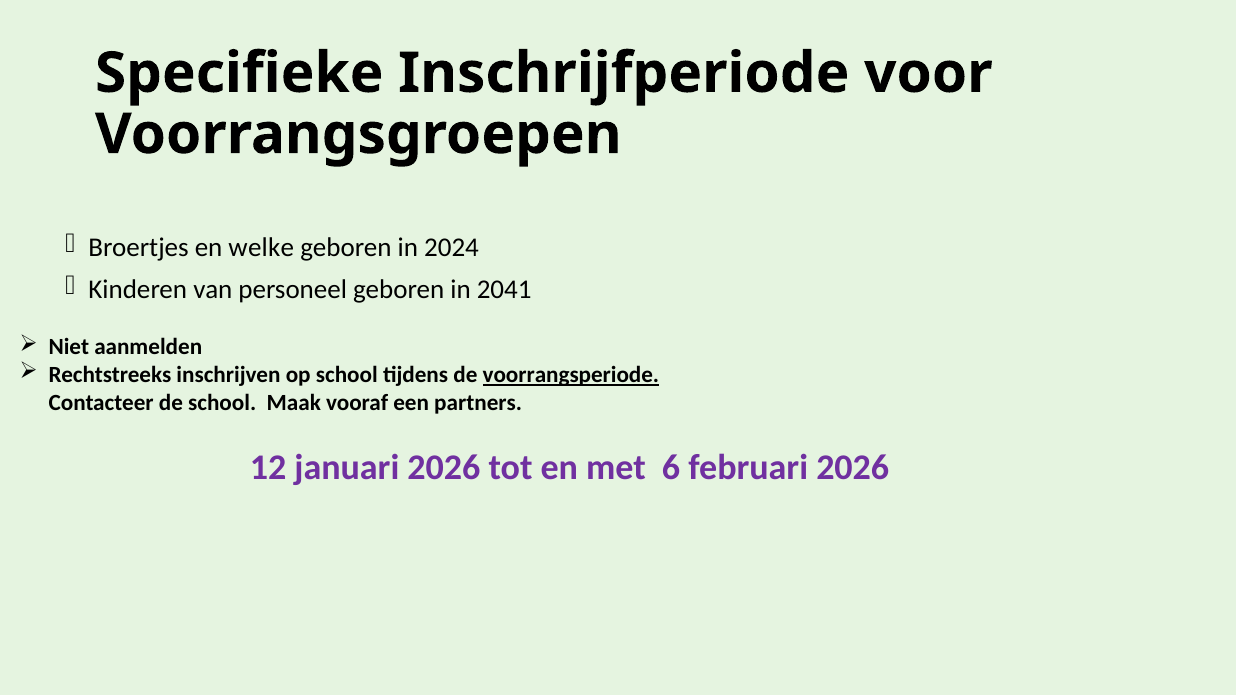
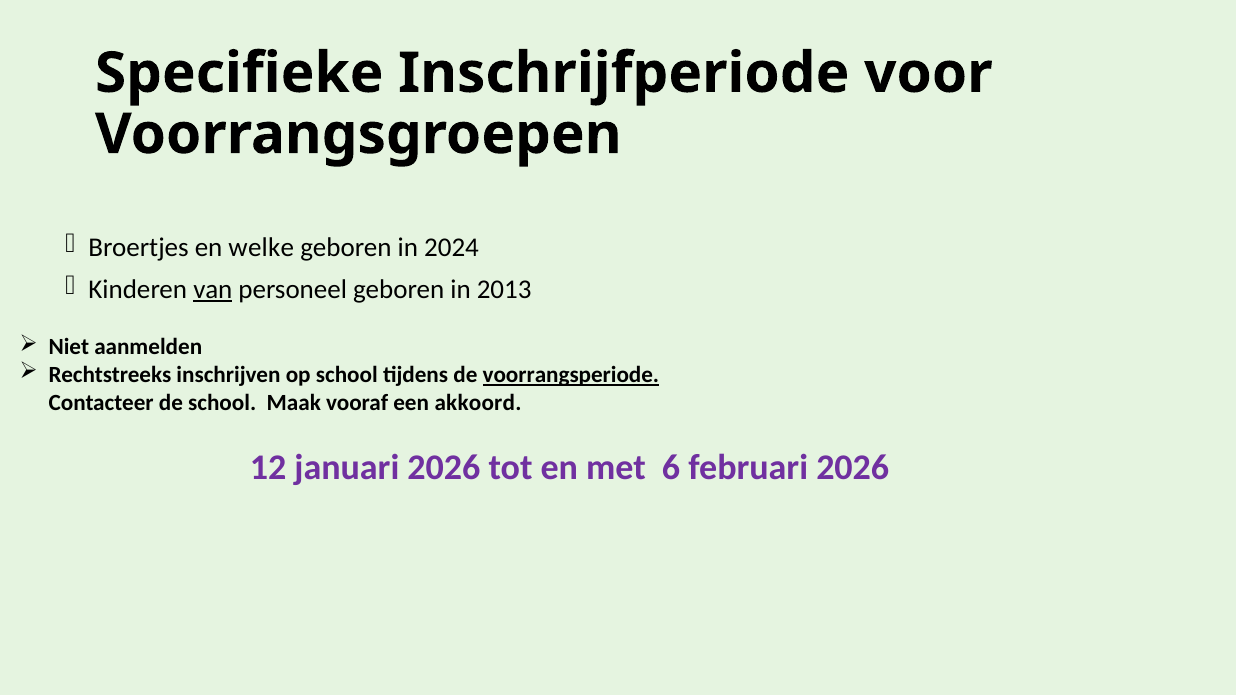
van underline: none -> present
2041: 2041 -> 2013
partners: partners -> akkoord
